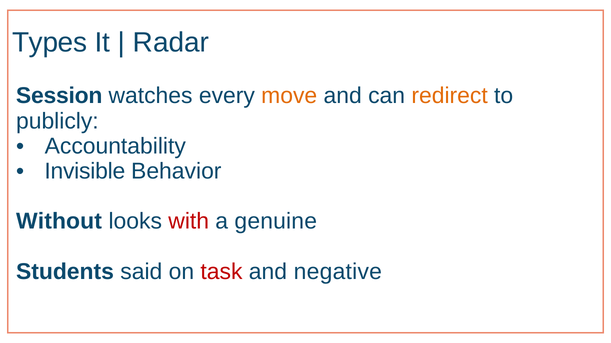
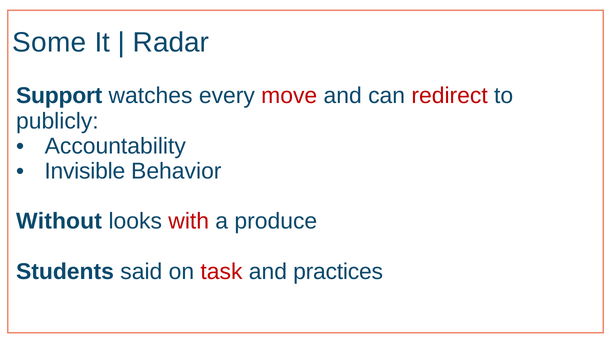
Types: Types -> Some
Session: Session -> Support
move colour: orange -> red
redirect colour: orange -> red
genuine: genuine -> produce
negative: negative -> practices
